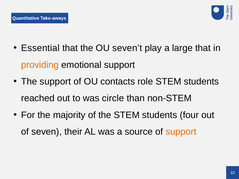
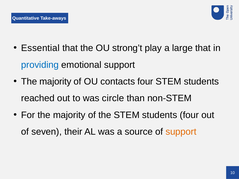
seven’t: seven’t -> strong’t
providing colour: orange -> blue
support at (55, 82): support -> majority
contacts role: role -> four
